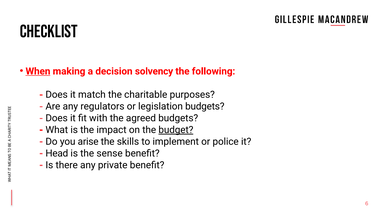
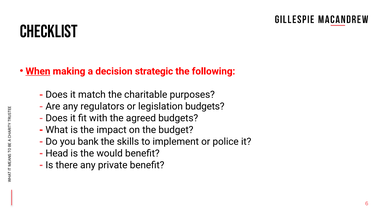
solvency: solvency -> strategic
budget underline: present -> none
arise: arise -> bank
sense: sense -> would
